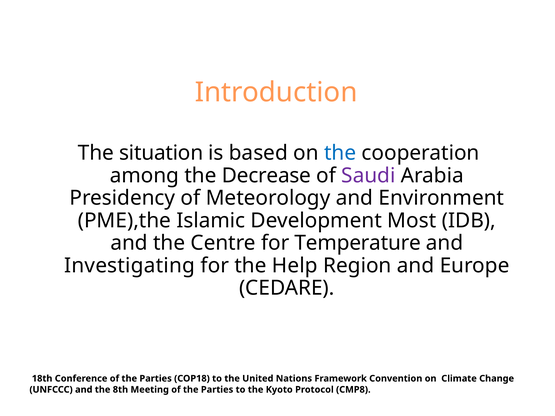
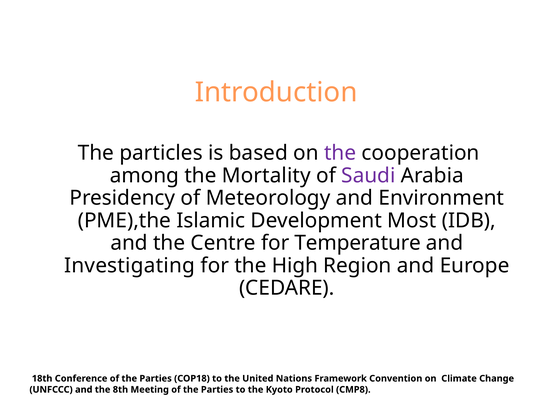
situation: situation -> particles
the at (340, 153) colour: blue -> purple
Decrease: Decrease -> Mortality
Help: Help -> High
